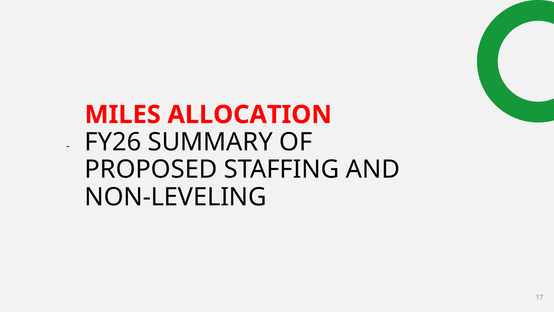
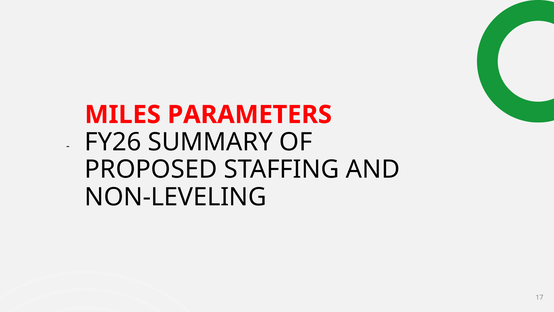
ALLOCATION: ALLOCATION -> PARAMETERS
